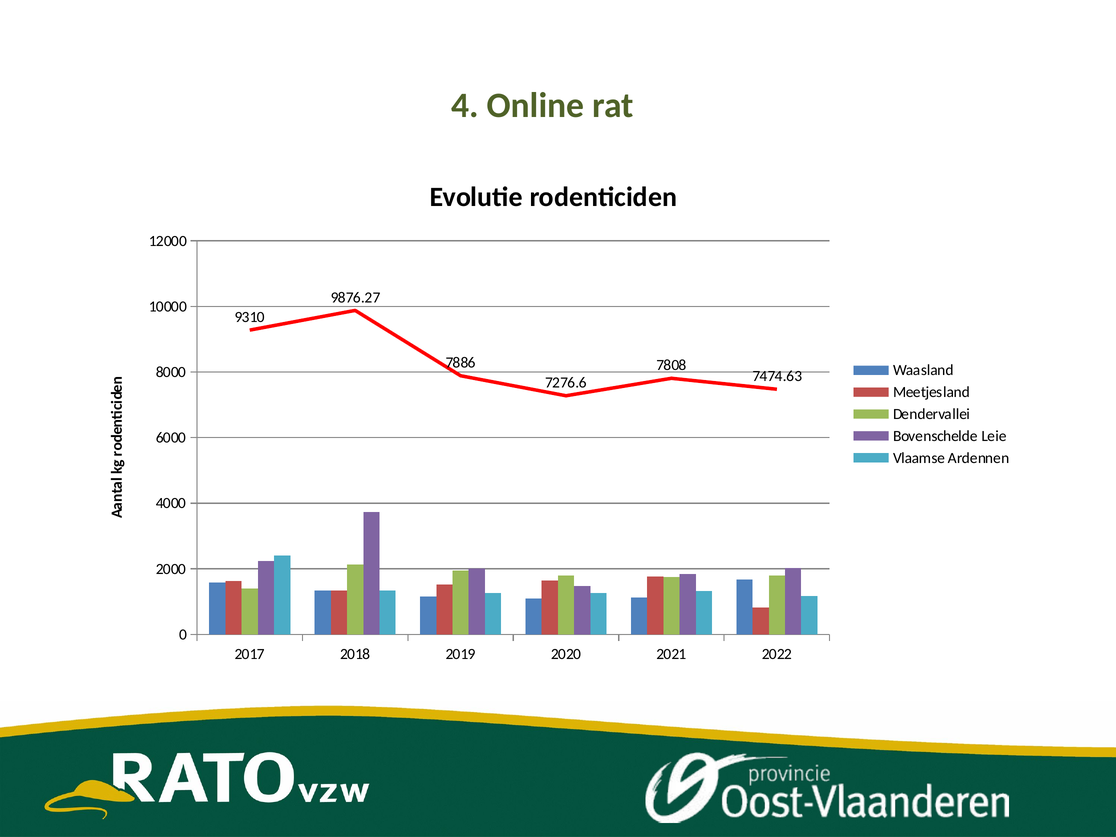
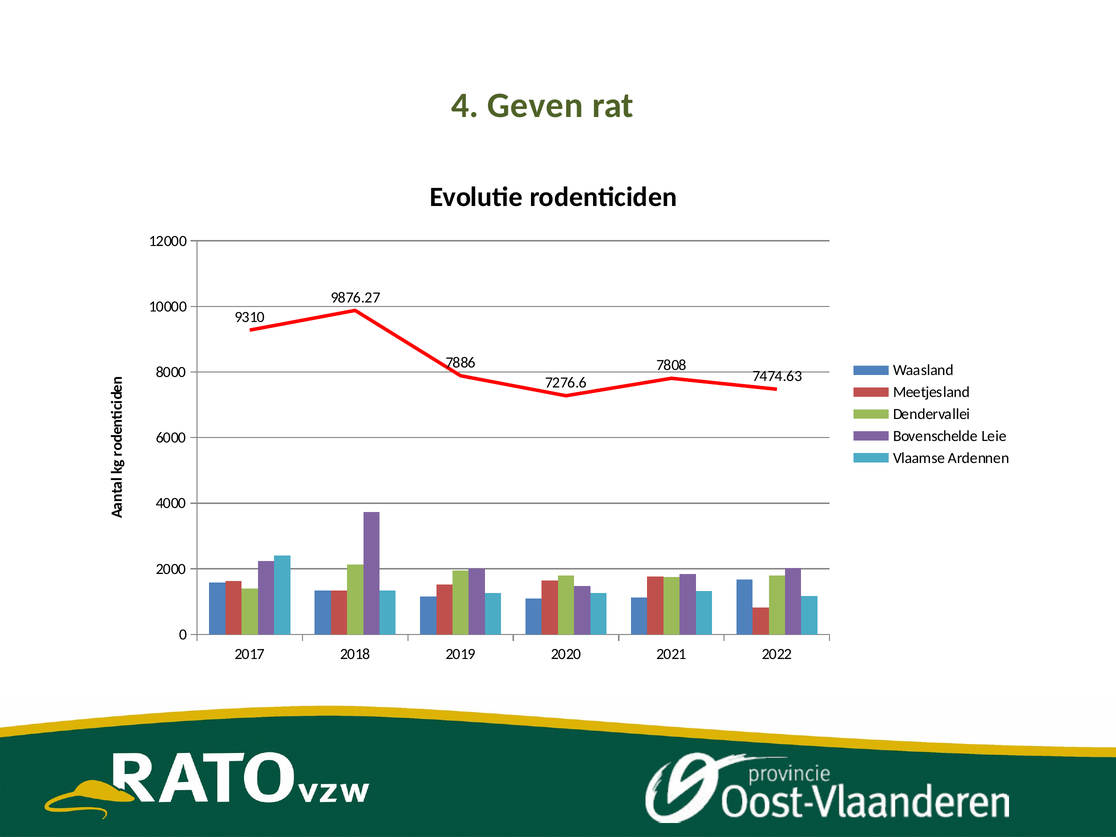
Online: Online -> Geven
